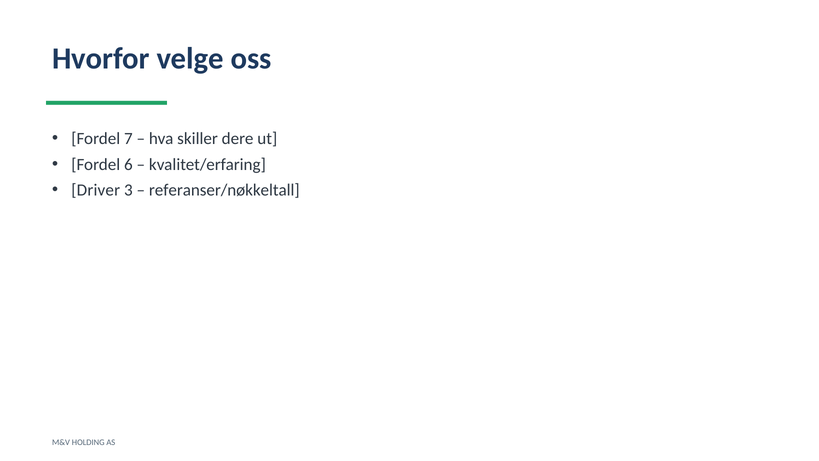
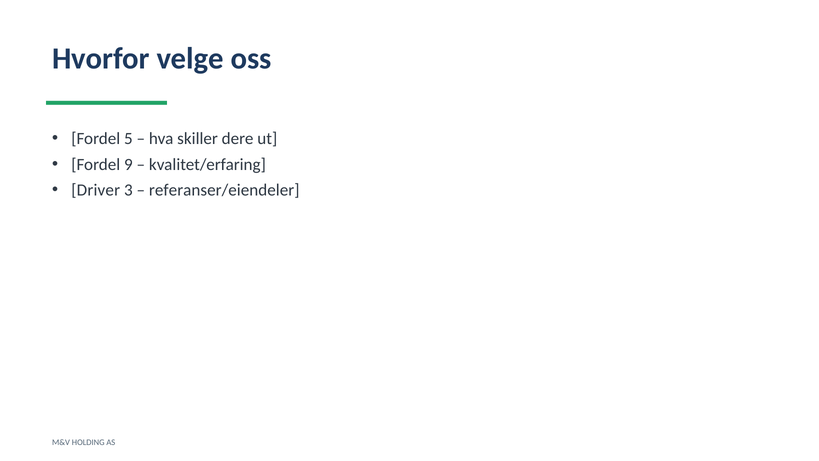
7: 7 -> 5
6: 6 -> 9
referanser/nøkkeltall: referanser/nøkkeltall -> referanser/eiendeler
